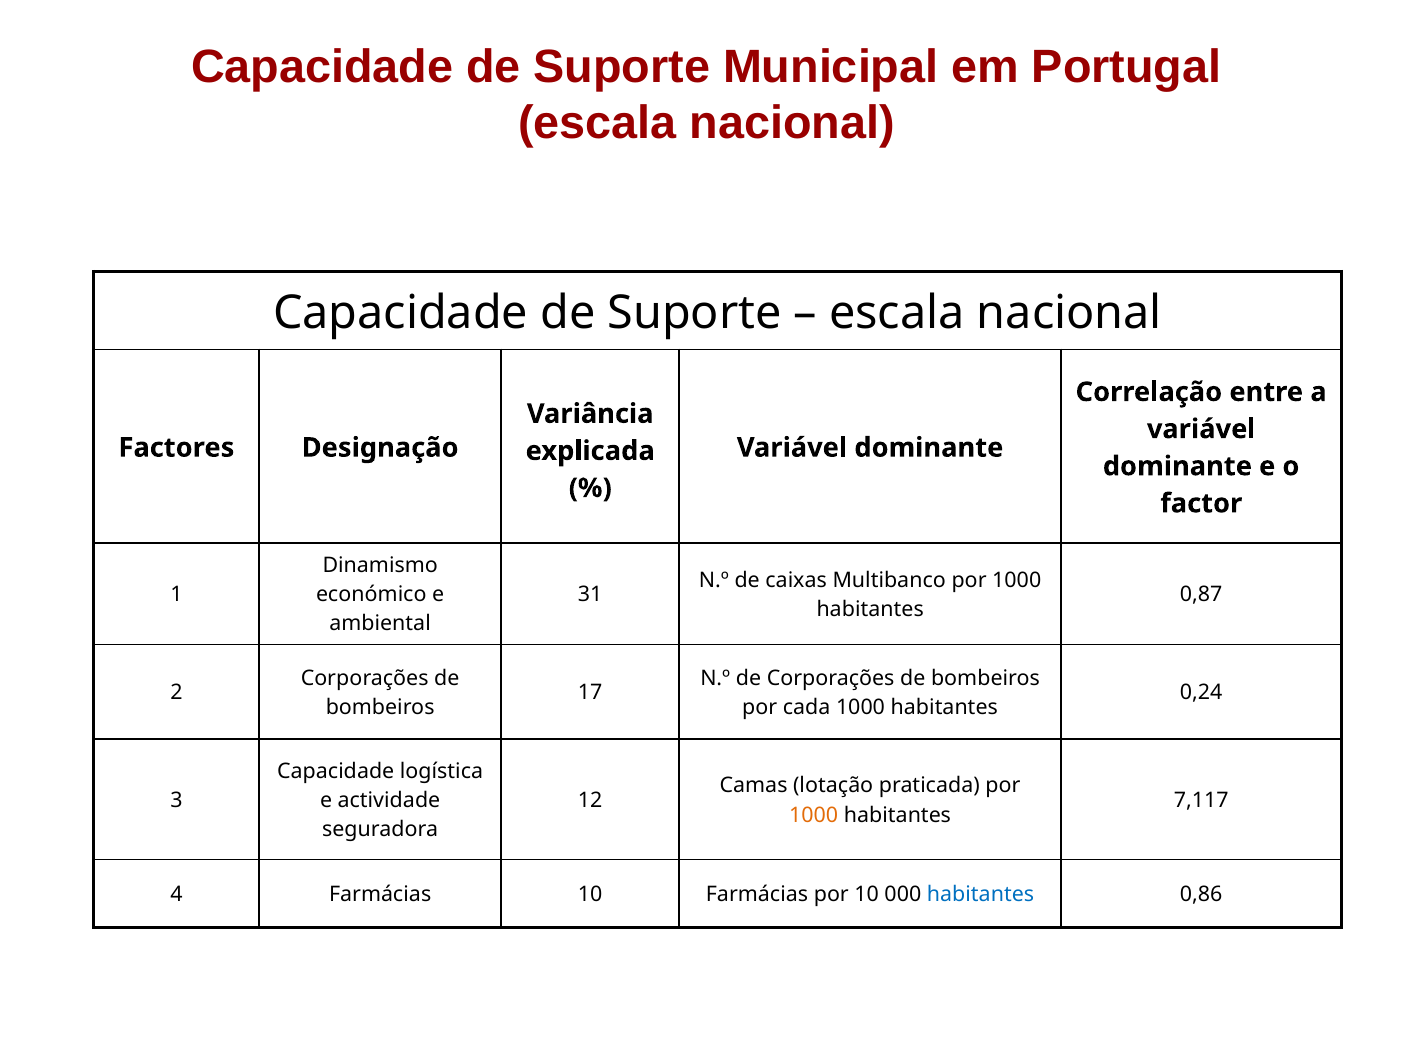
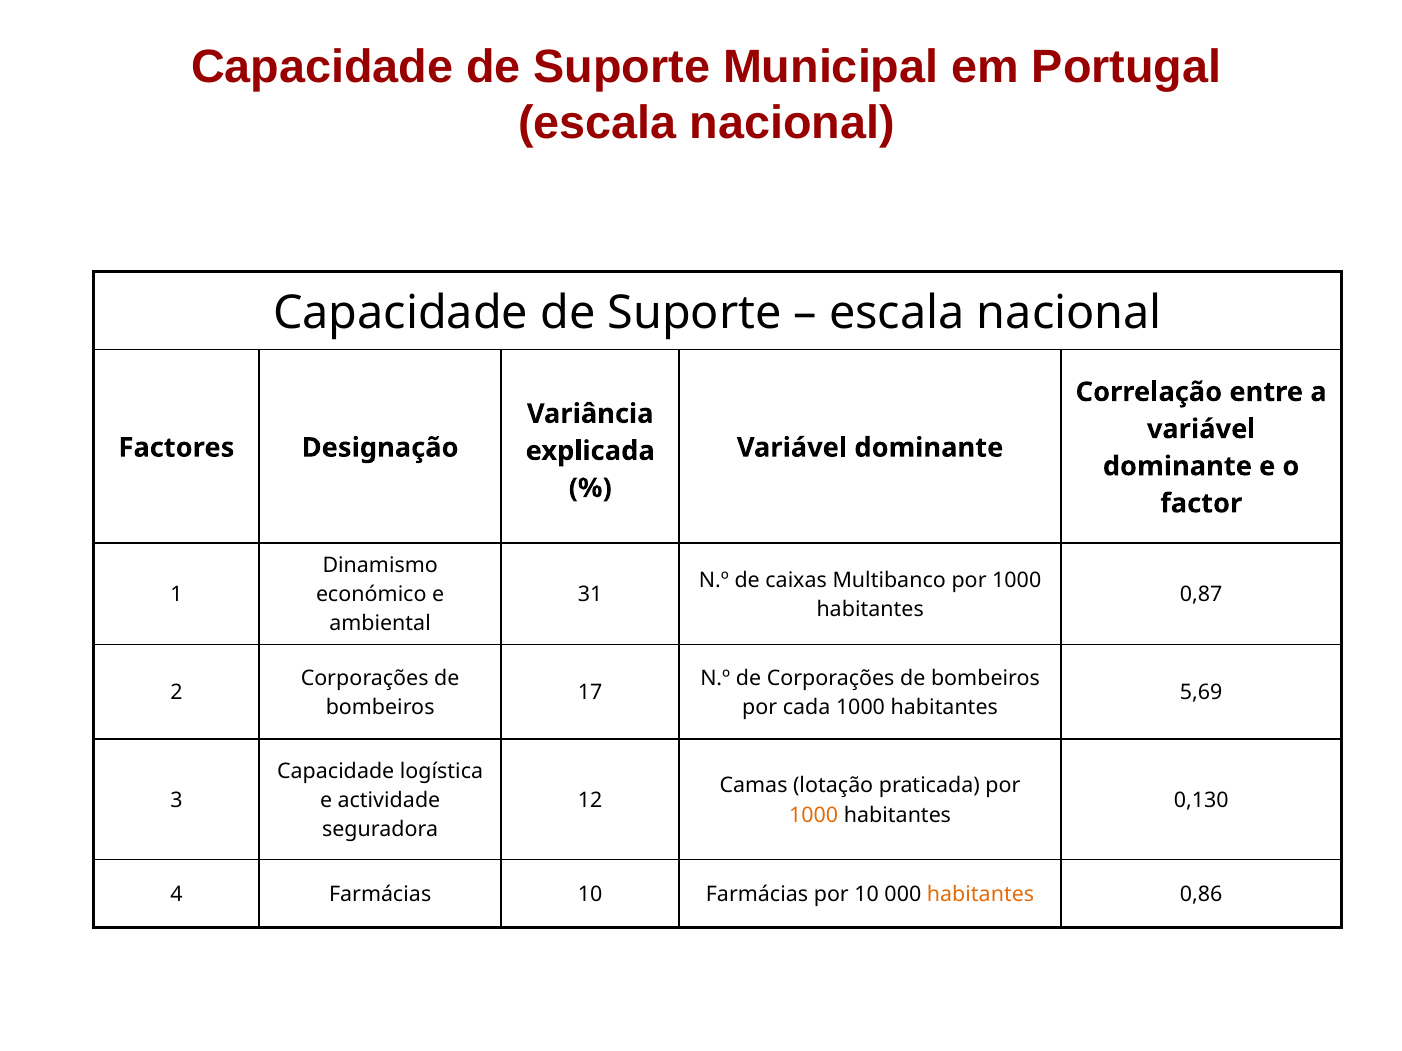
0,24: 0,24 -> 5,69
7,117: 7,117 -> 0,130
habitantes at (981, 895) colour: blue -> orange
